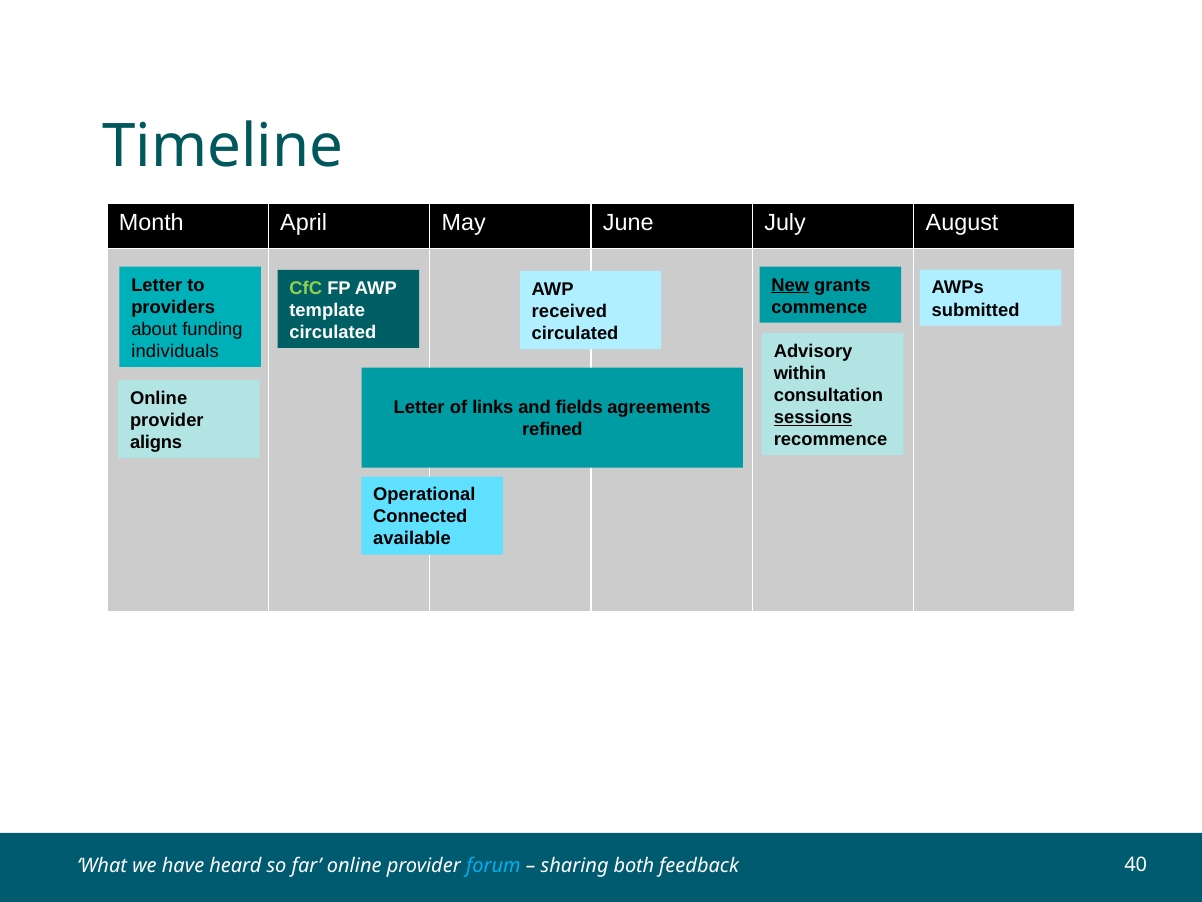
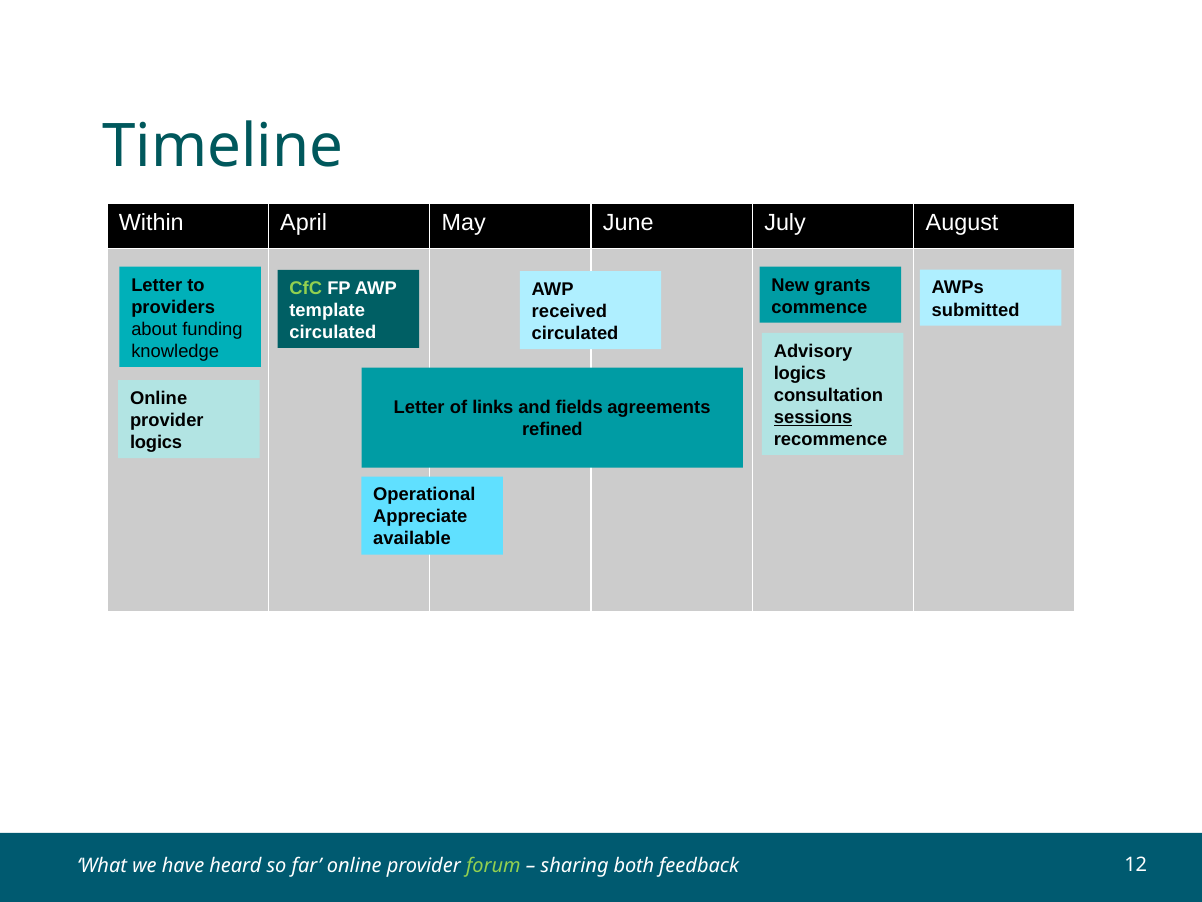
Month: Month -> Within
New underline: present -> none
individuals: individuals -> knowledge
within at (800, 373): within -> logics
aligns at (156, 442): aligns -> logics
Connected: Connected -> Appreciate
forum colour: light blue -> light green
40: 40 -> 12
